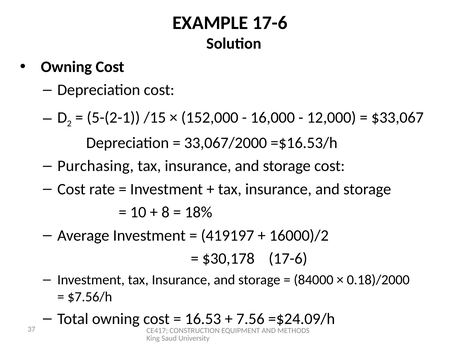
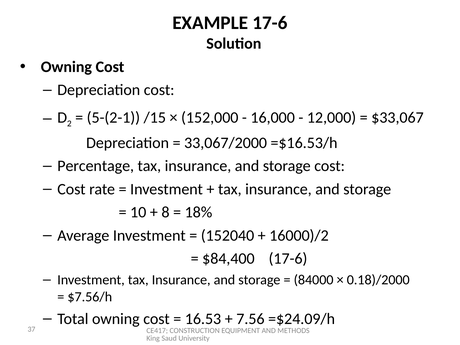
Purchasing: Purchasing -> Percentage
419197: 419197 -> 152040
$30,178: $30,178 -> $84,400
